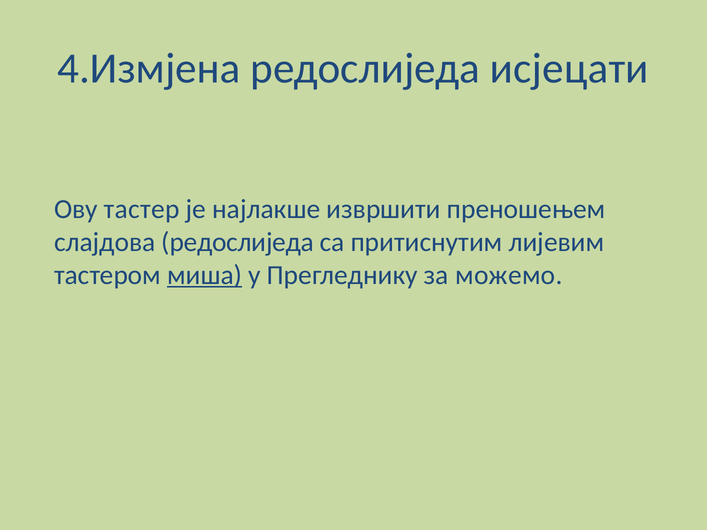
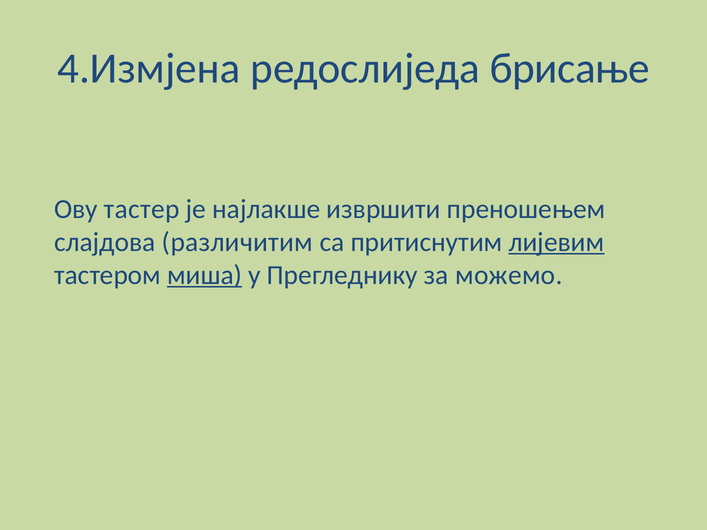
исјецати: исјецати -> брисање
слајдова редослиједа: редослиједа -> различитим
лијевим underline: none -> present
